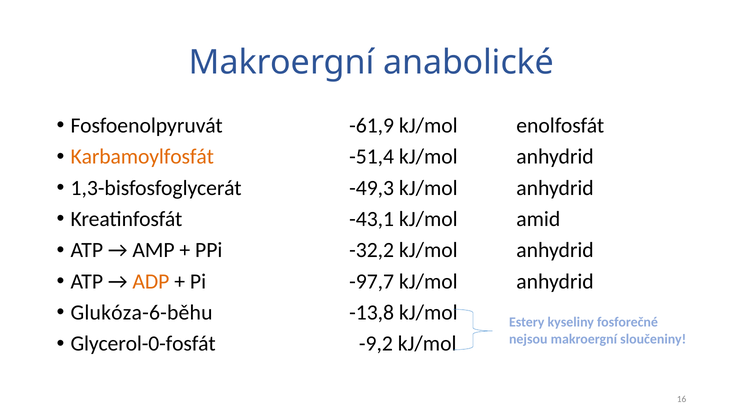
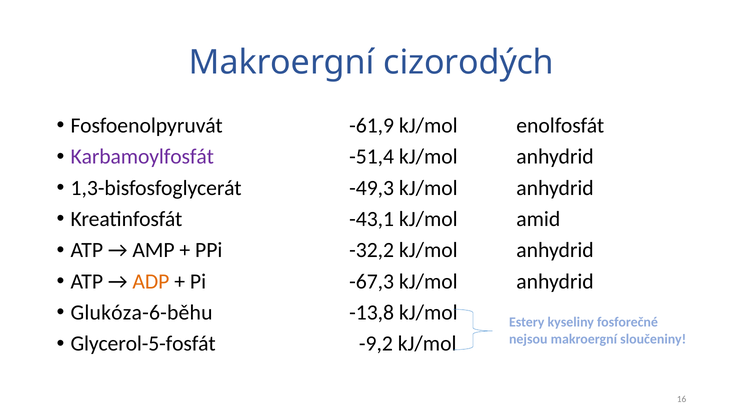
anabolické: anabolické -> cizorodých
Karbamoylfosfát colour: orange -> purple
-97,7: -97,7 -> -67,3
Glycerol-0-fosfát: Glycerol-0-fosfát -> Glycerol-5-fosfát
